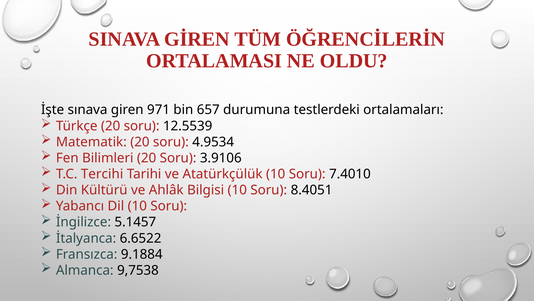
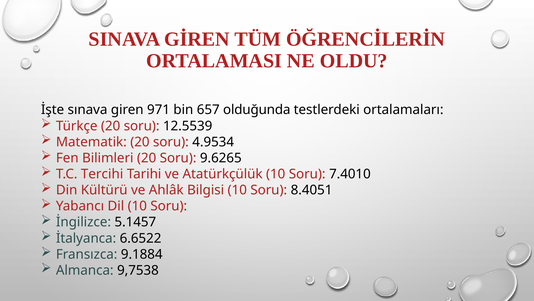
durumuna: durumuna -> olduğunda
3.9106: 3.9106 -> 9.6265
